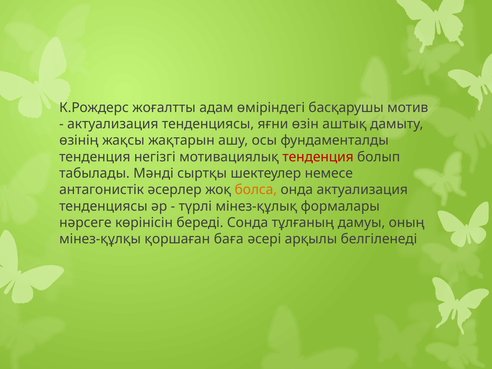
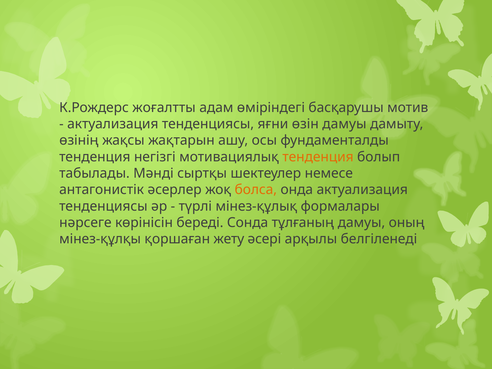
өзін аштық: аштық -> дамуы
тенденция at (318, 157) colour: red -> orange
баға: баға -> жету
